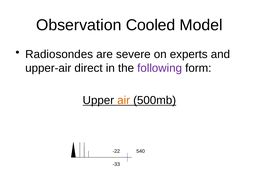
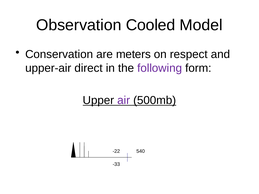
Radiosondes: Radiosondes -> Conservation
severe: severe -> meters
experts: experts -> respect
air colour: orange -> purple
